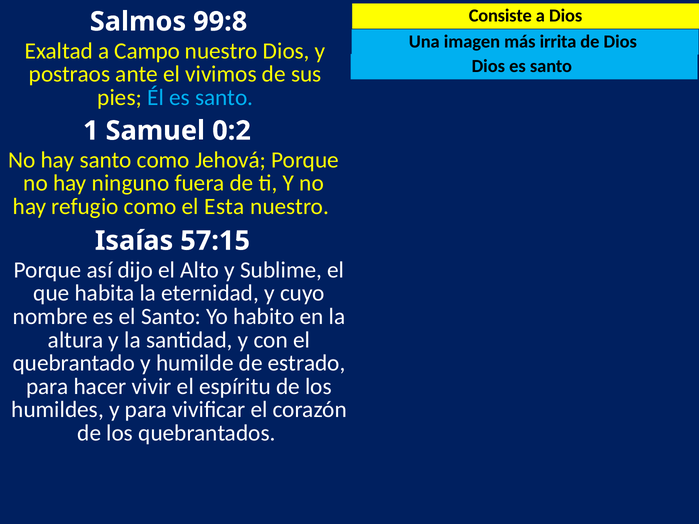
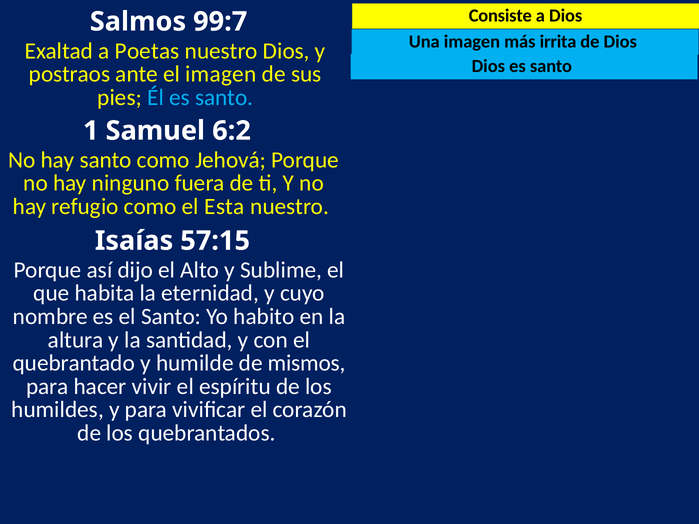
99:8: 99:8 -> 99:7
Campo: Campo -> Poetas
el vivimos: vivimos -> imagen
0:2: 0:2 -> 6:2
estrado: estrado -> mismos
